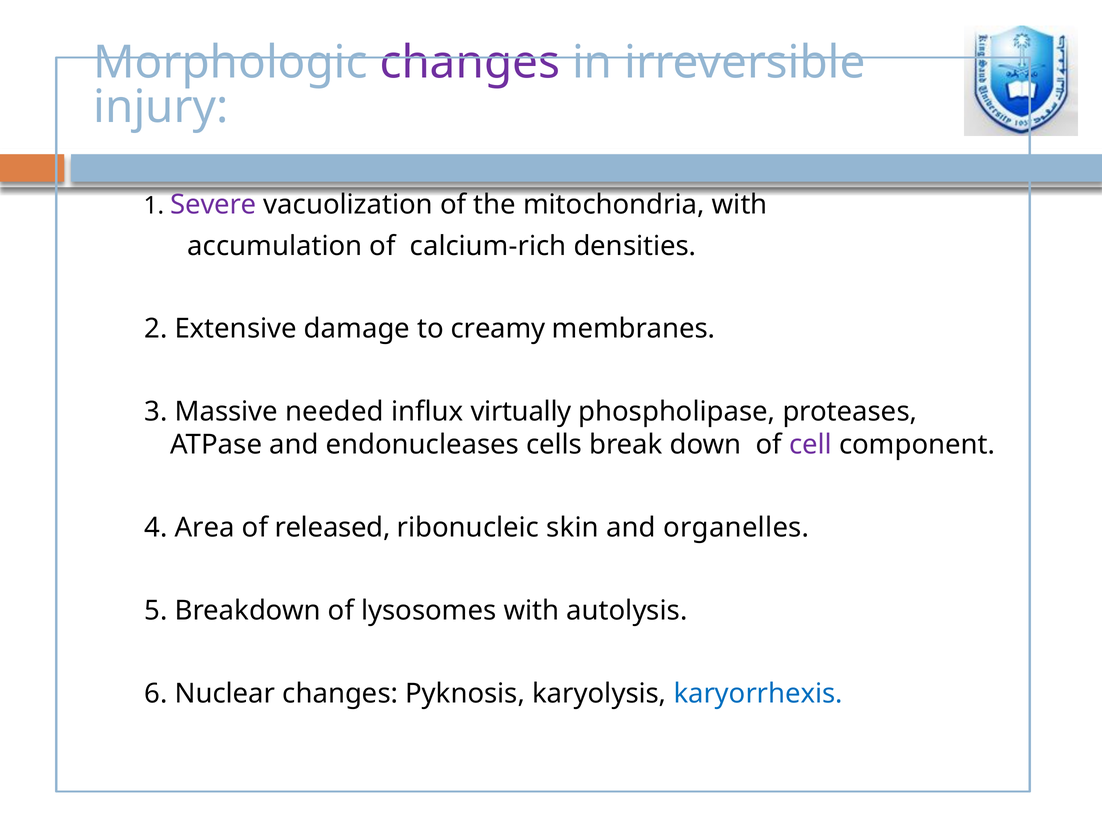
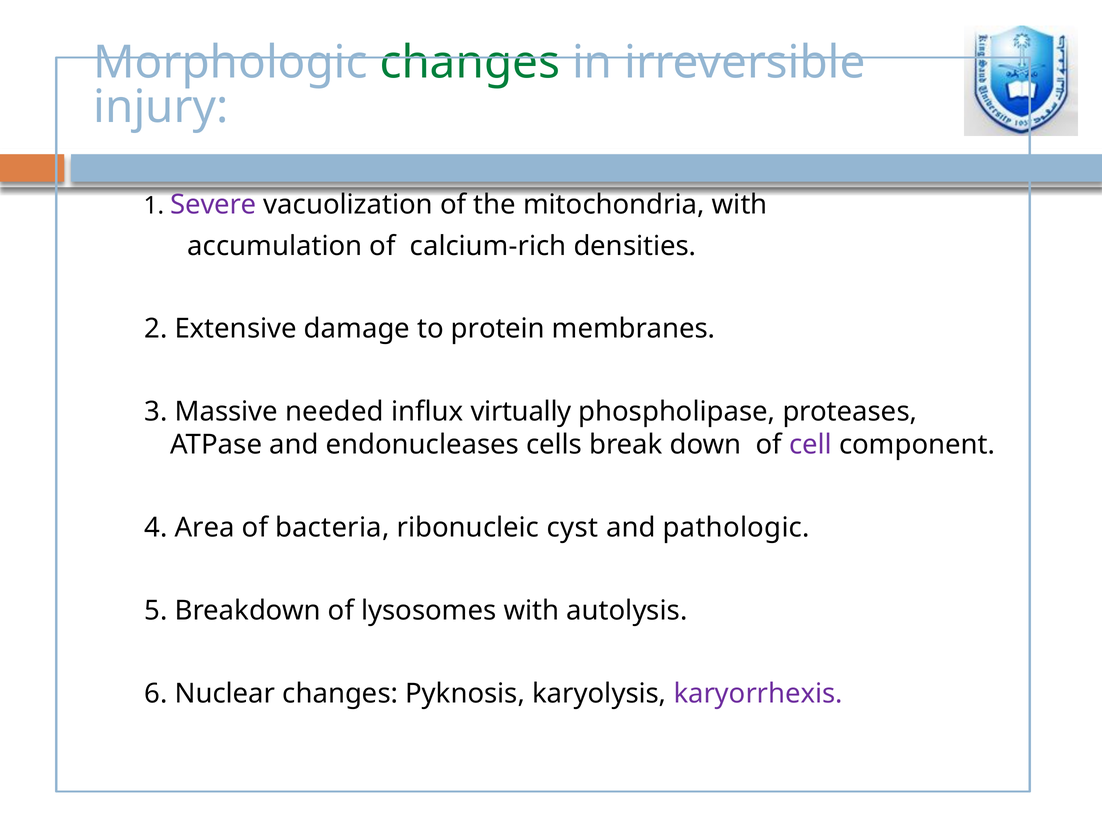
changes at (470, 63) colour: purple -> green
creamy: creamy -> protein
released: released -> bacteria
skin: skin -> cyst
organelles: organelles -> pathologic
karyorrhexis colour: blue -> purple
